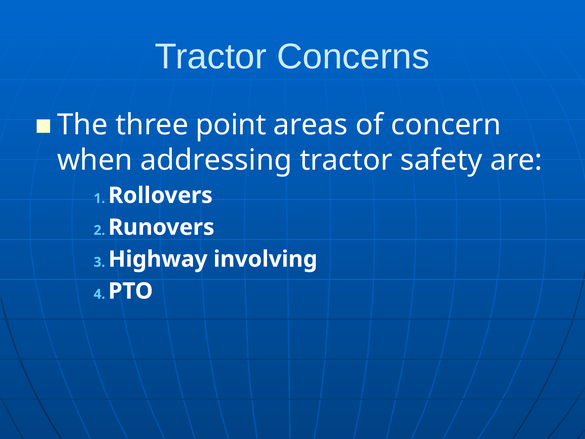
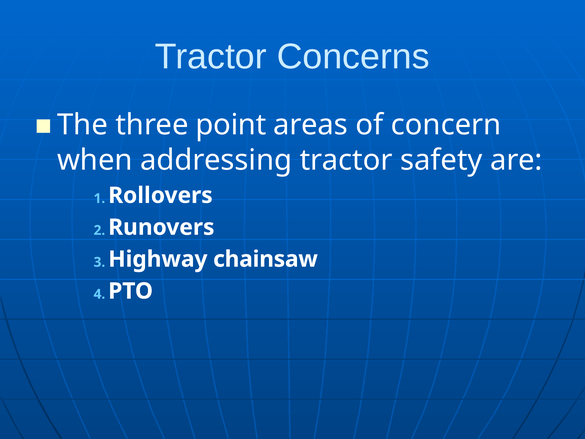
involving: involving -> chainsaw
